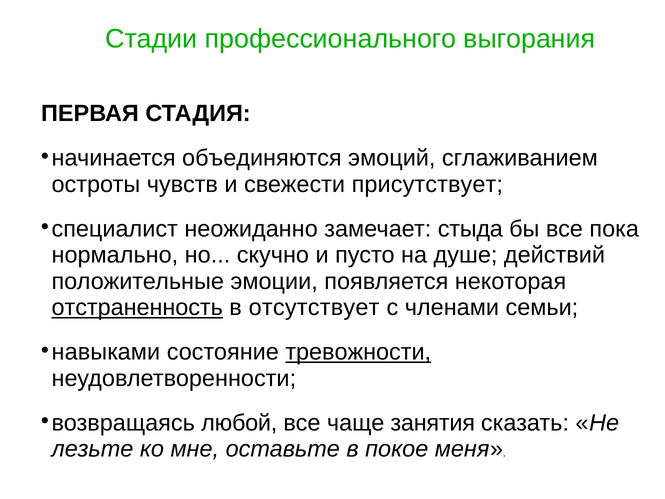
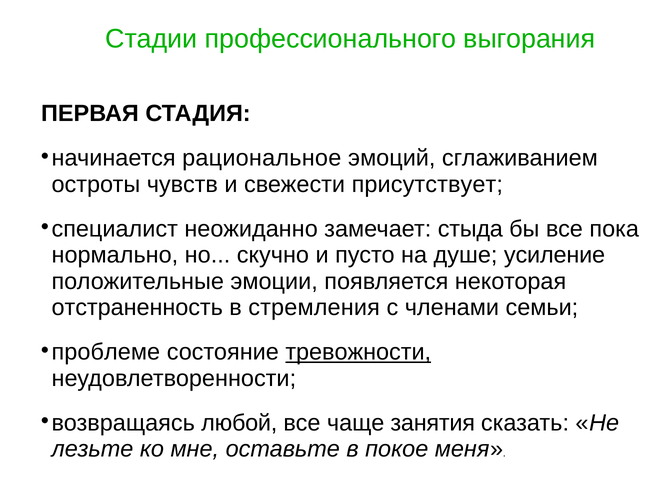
объединяются: объединяются -> рациональное
действий: действий -> усиление
отстраненность underline: present -> none
отсутствует: отсутствует -> стремления
навыками: навыками -> проблеме
